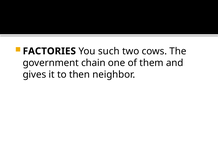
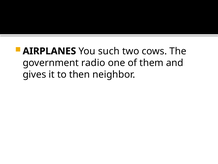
FACTORIES: FACTORIES -> AIRPLANES
chain: chain -> radio
